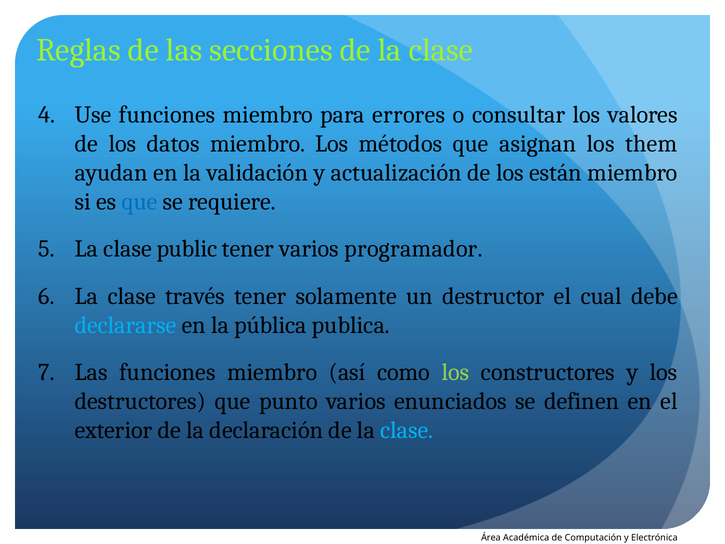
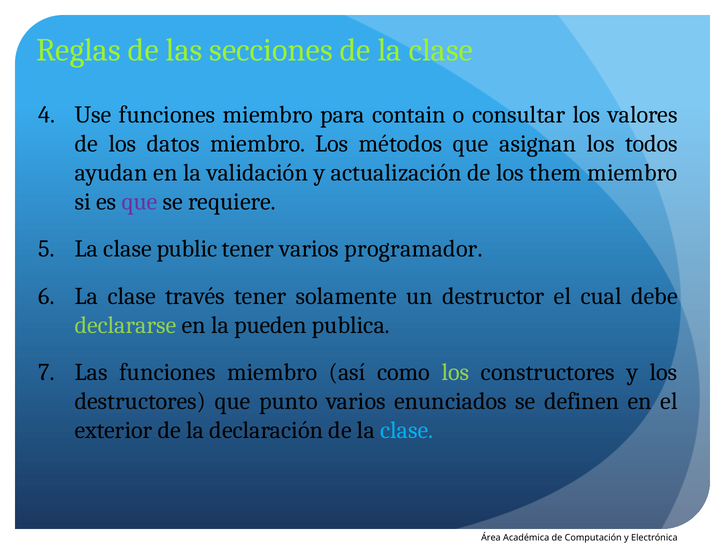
errores: errores -> contain
them: them -> todos
están: están -> them
que at (140, 202) colour: blue -> purple
declararse colour: light blue -> light green
pública: pública -> pueden
